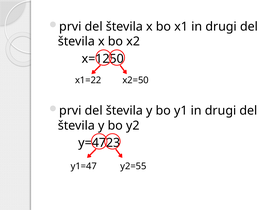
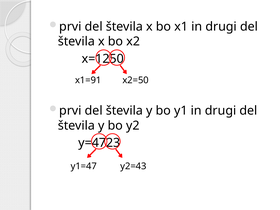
x1=22: x1=22 -> x1=91
y2=55: y2=55 -> y2=43
